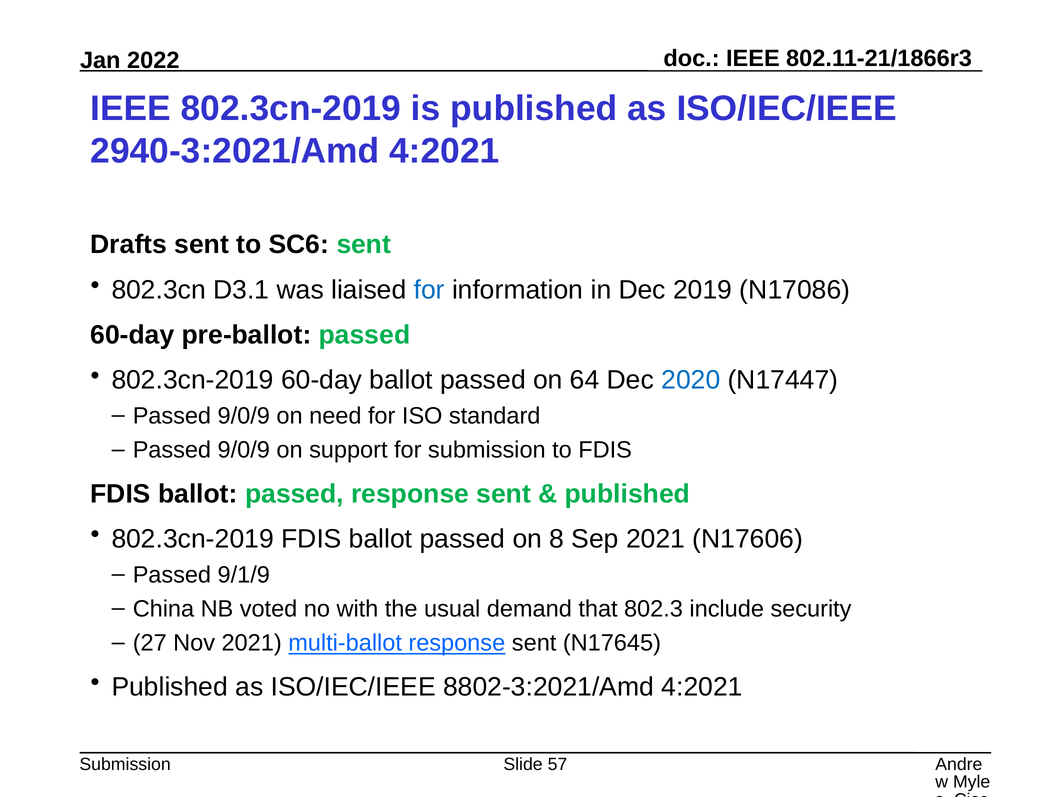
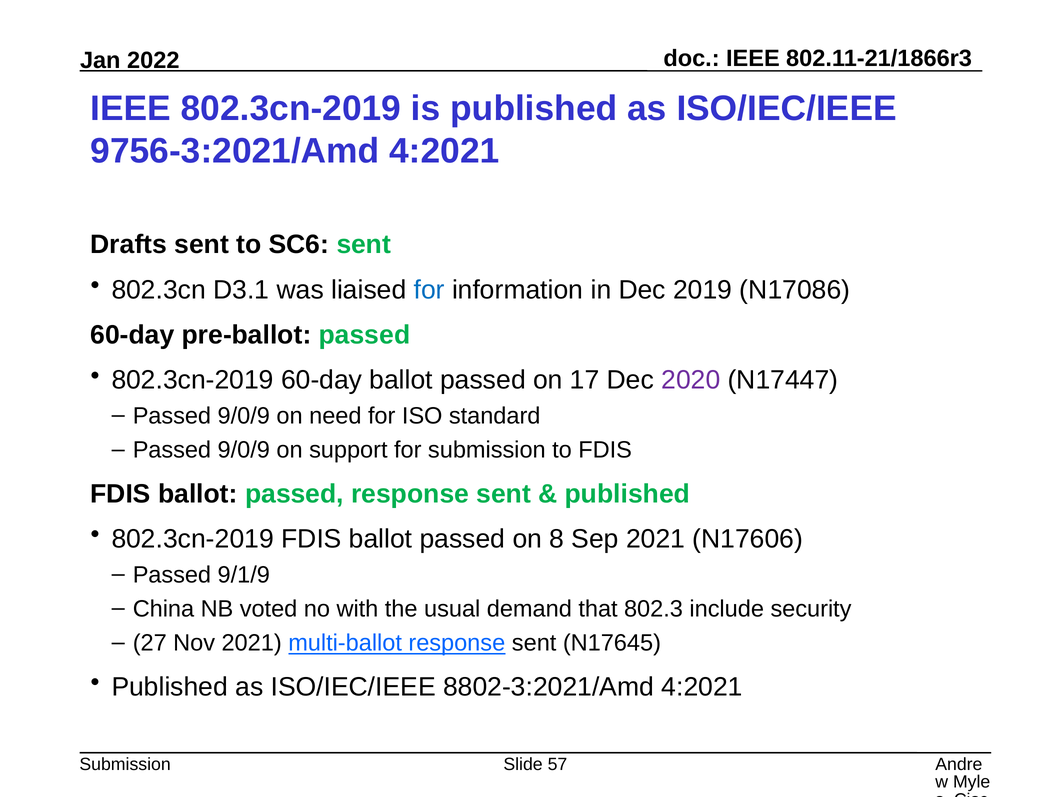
2940-3:2021/Amd: 2940-3:2021/Amd -> 9756-3:2021/Amd
64: 64 -> 17
2020 colour: blue -> purple
